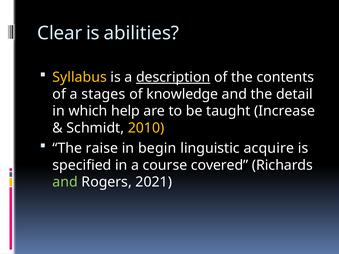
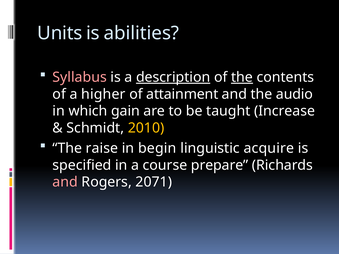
Clear: Clear -> Units
Syllabus colour: yellow -> pink
the at (242, 77) underline: none -> present
stages: stages -> higher
knowledge: knowledge -> attainment
detail: detail -> audio
help: help -> gain
covered: covered -> prepare
and at (65, 182) colour: light green -> pink
2021: 2021 -> 2071
